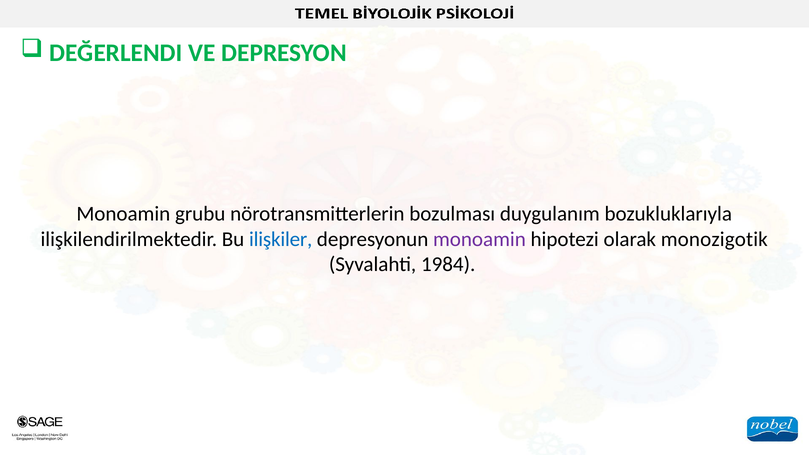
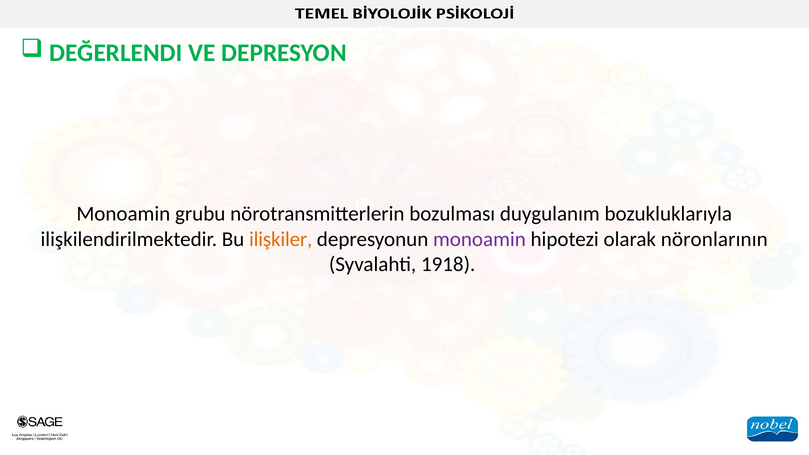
ilişkiler colour: blue -> orange
monozigotik: monozigotik -> nöronlarının
1984: 1984 -> 1918
